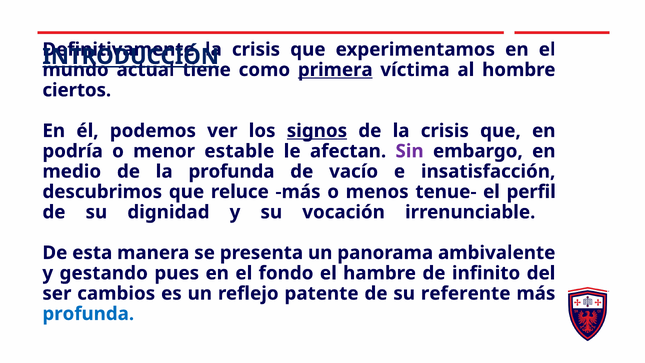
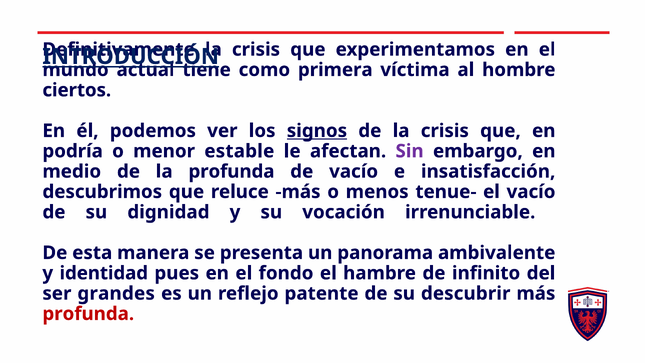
primera underline: present -> none
el perfil: perfil -> vacío
gestando: gestando -> identidad
cambios: cambios -> grandes
referente: referente -> descubrir
profunda at (88, 314) colour: blue -> red
